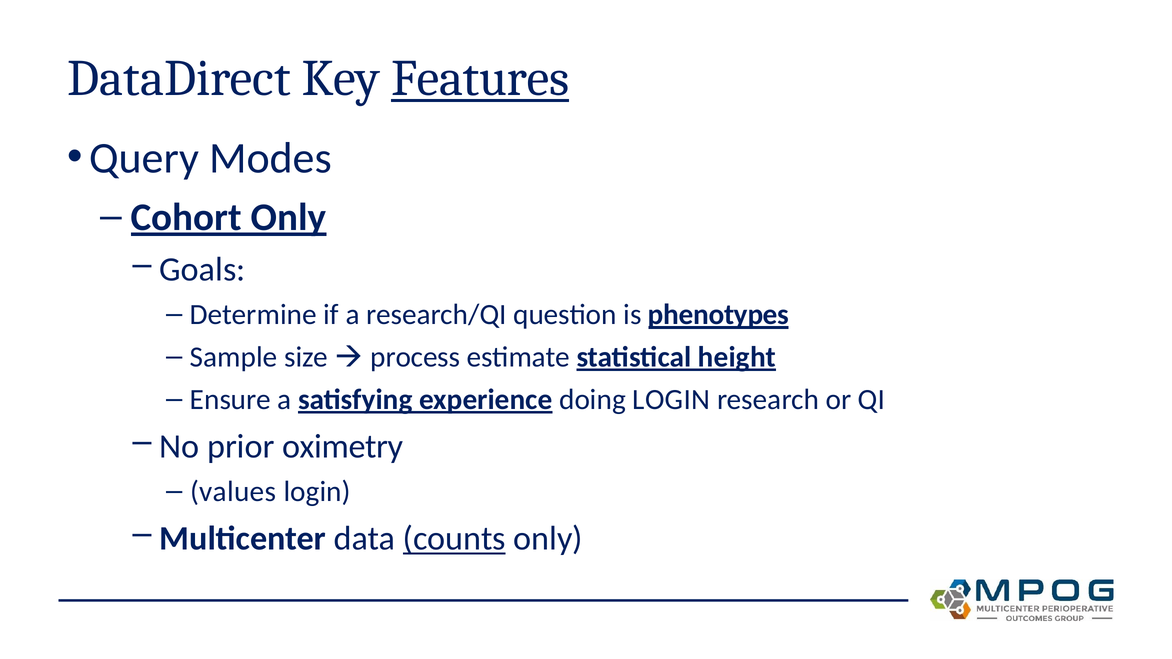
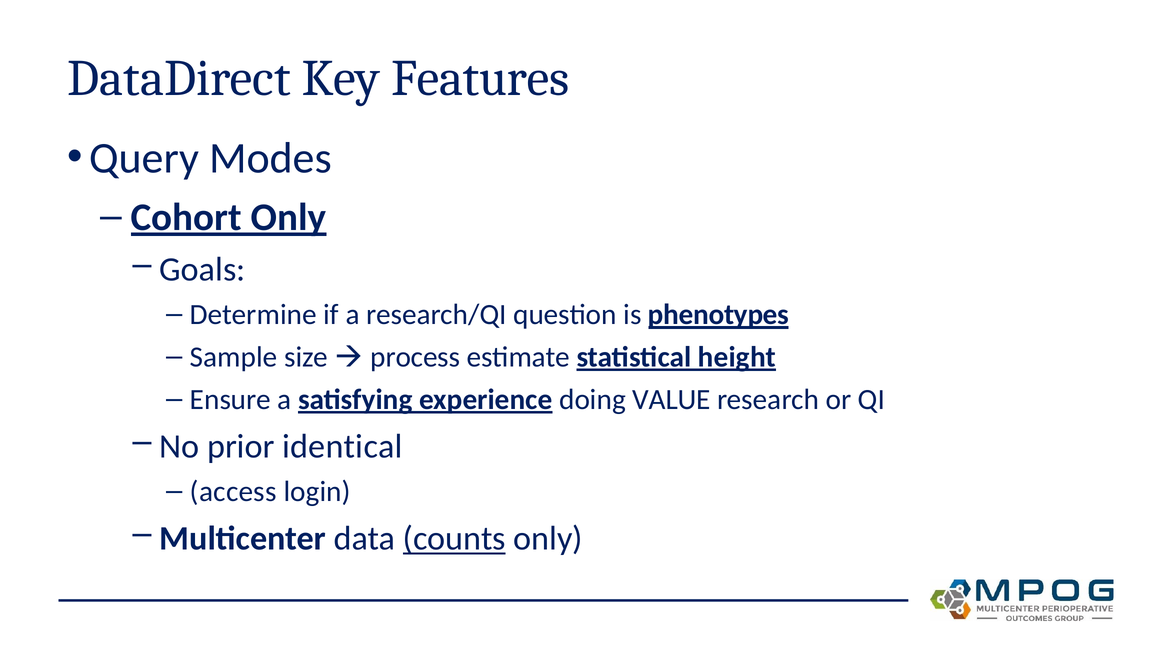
Features underline: present -> none
doing LOGIN: LOGIN -> VALUE
oximetry: oximetry -> identical
values: values -> access
